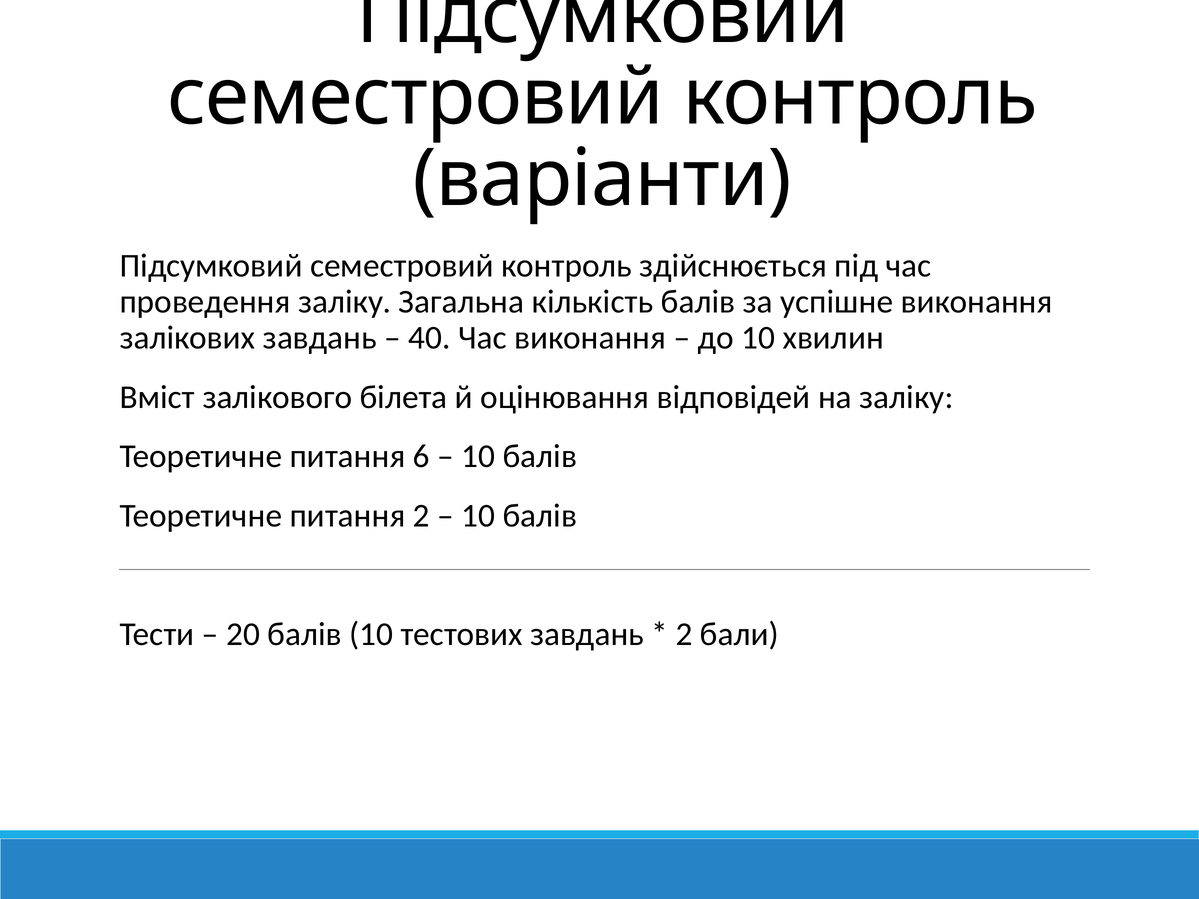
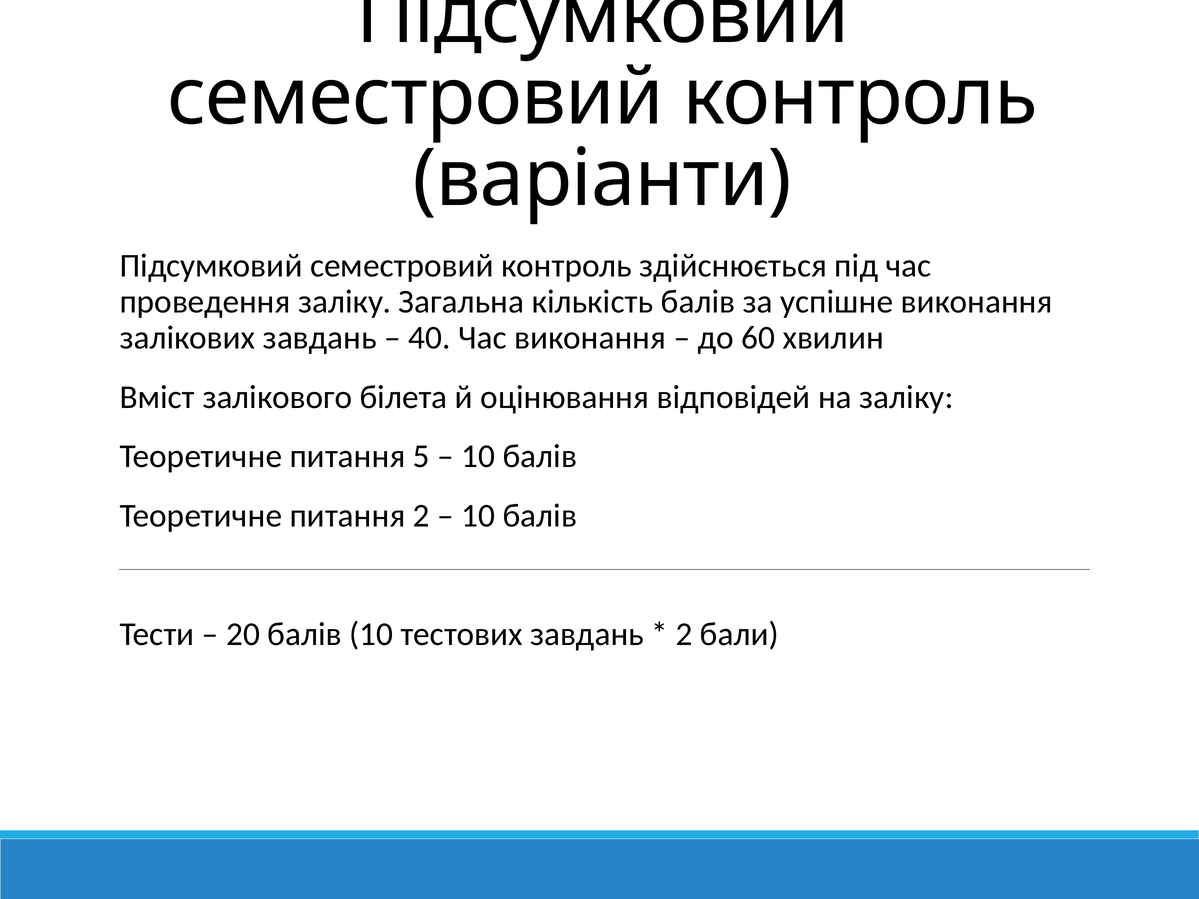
до 10: 10 -> 60
6: 6 -> 5
